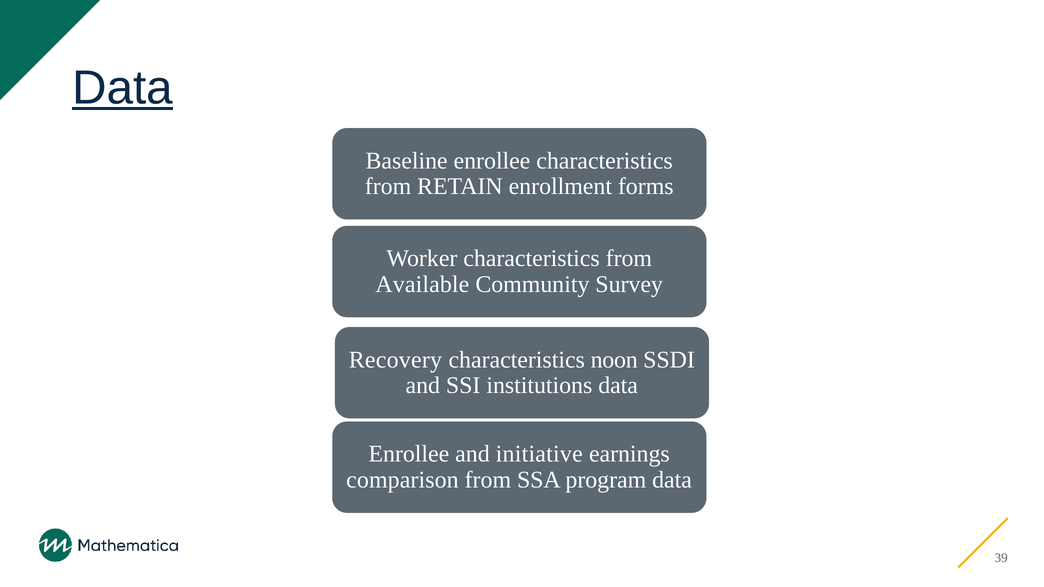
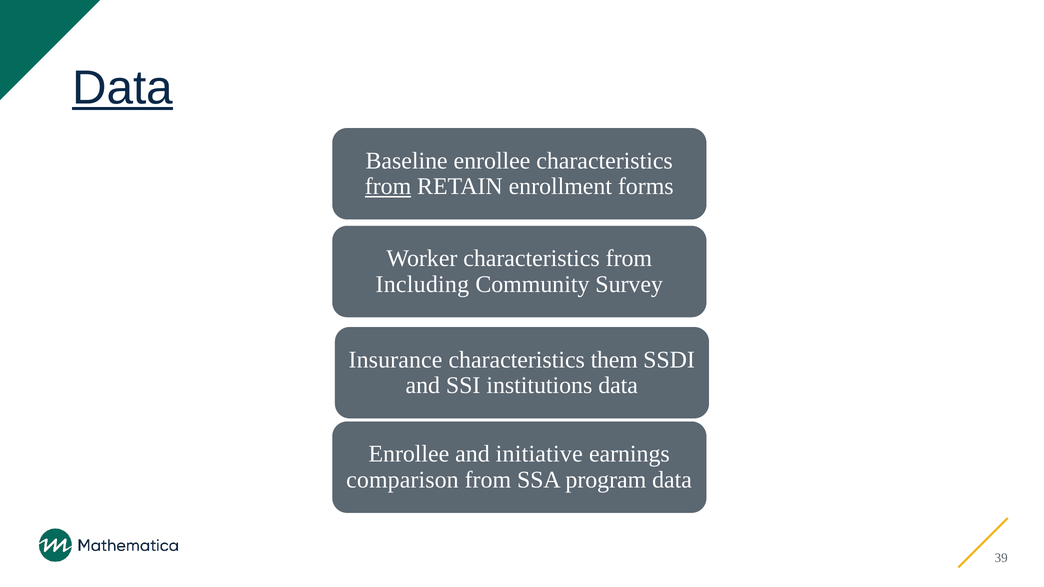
from at (388, 187) underline: none -> present
Available: Available -> Including
Recovery: Recovery -> Insurance
noon: noon -> them
